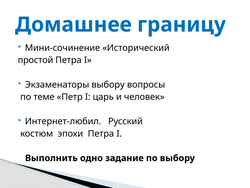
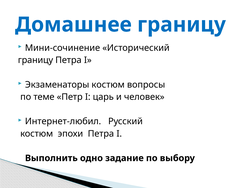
простой at (36, 60): простой -> границу
Экзаменаторы выбору: выбору -> костюм
